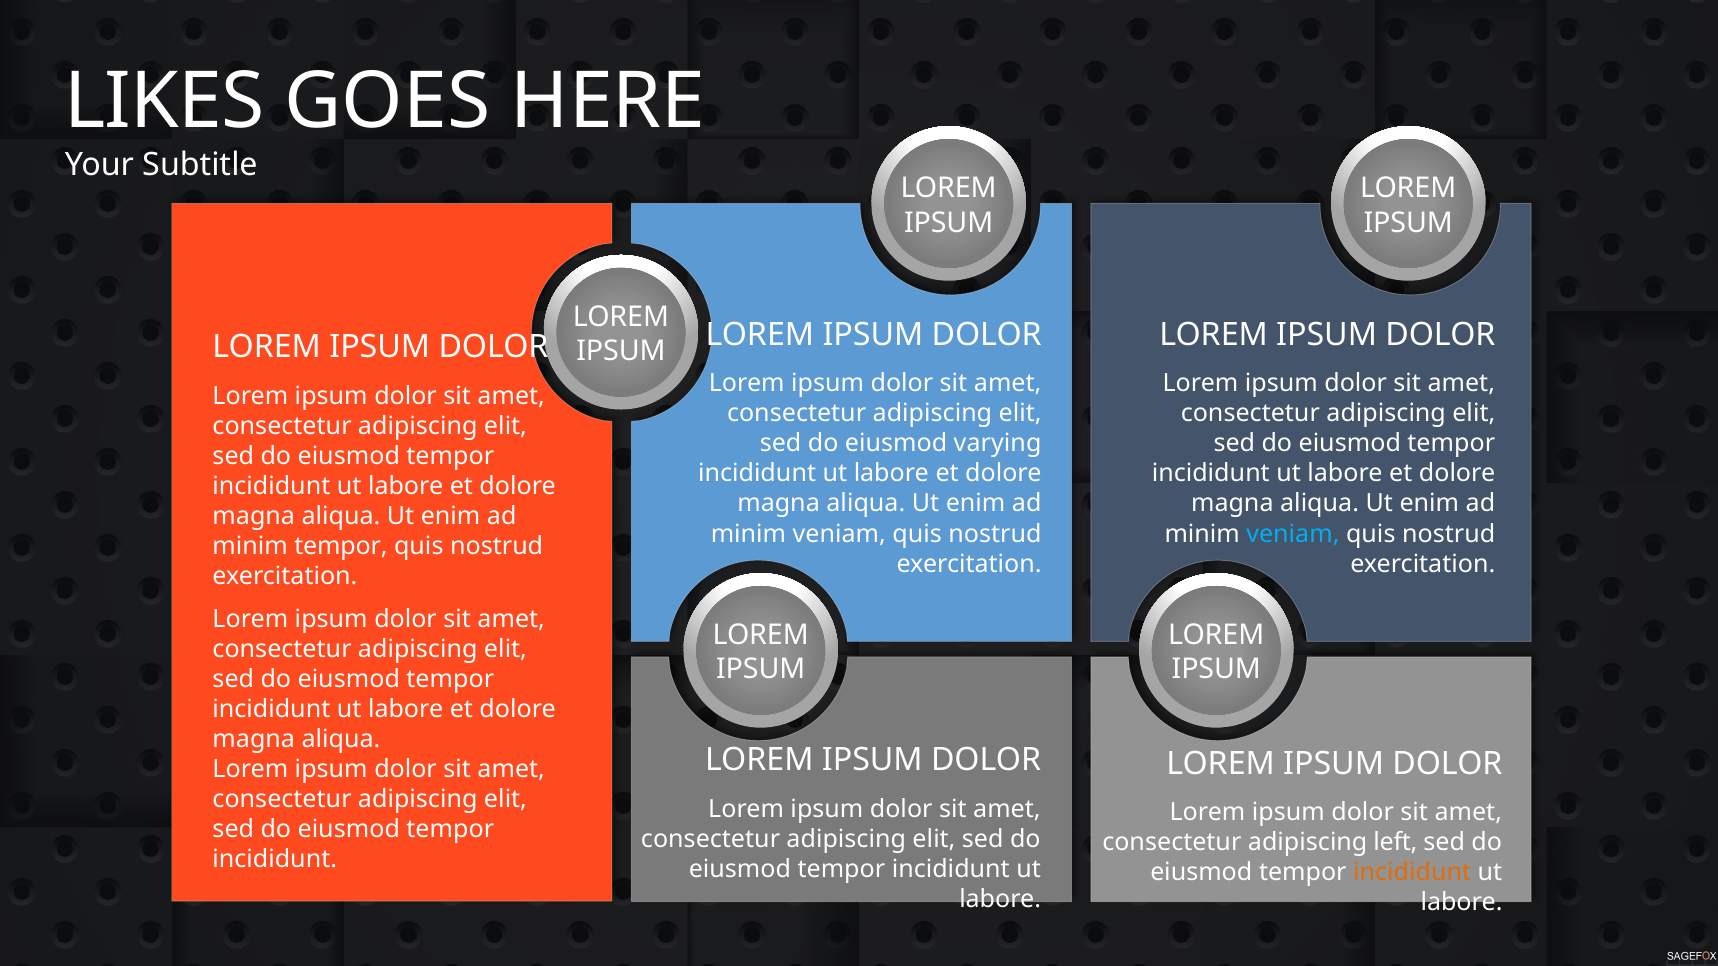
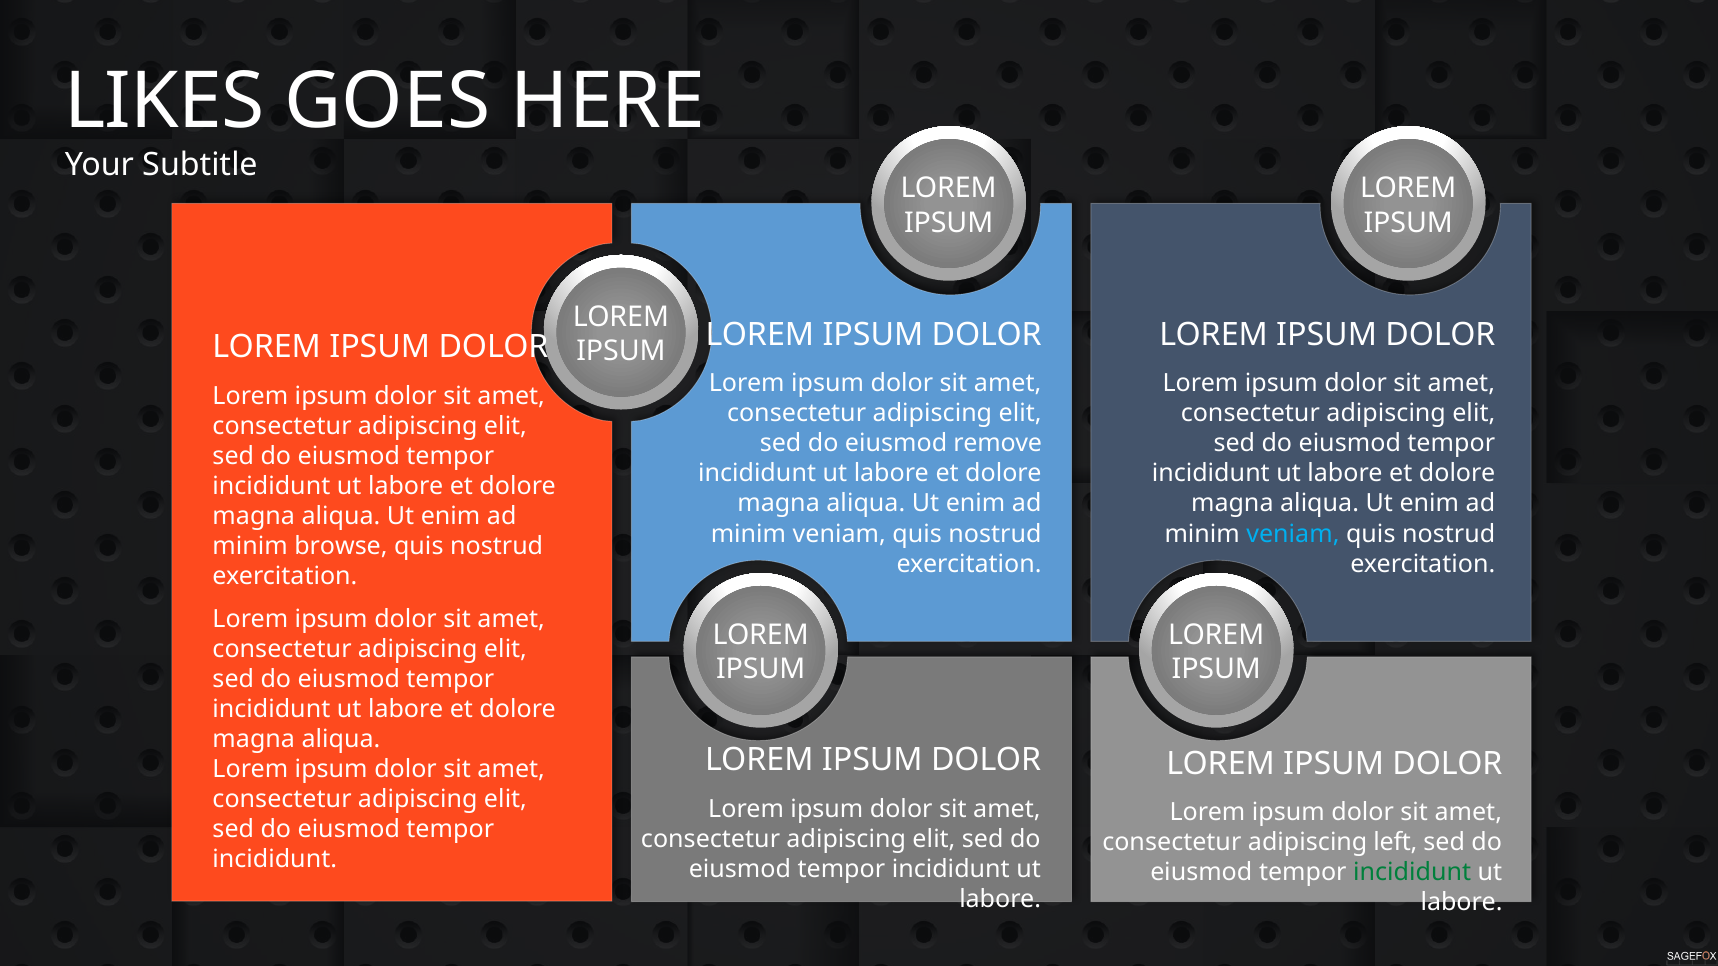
varying: varying -> remove
minim tempor: tempor -> browse
incididunt at (1412, 873) colour: orange -> green
